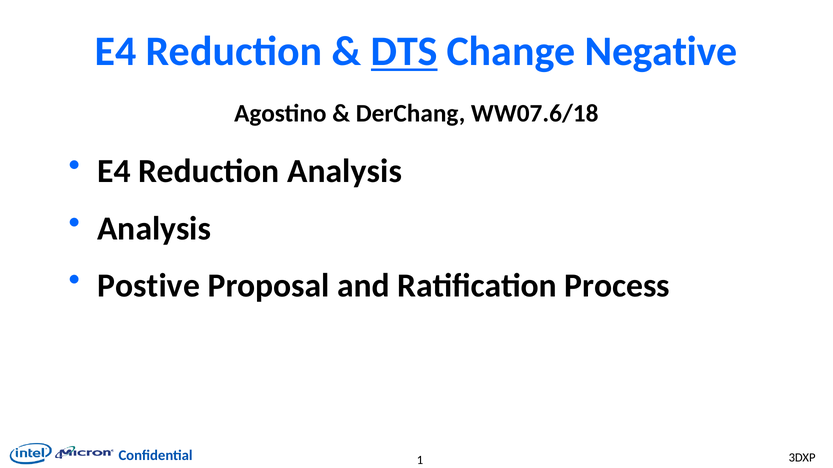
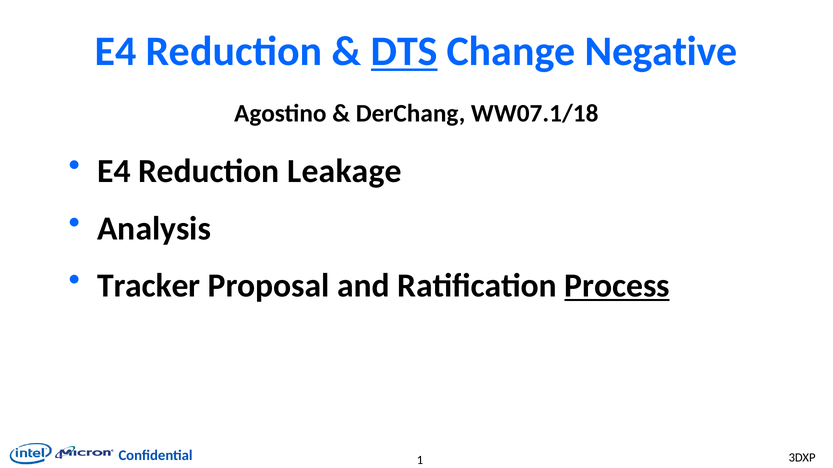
WW07.6/18: WW07.6/18 -> WW07.1/18
Reduction Analysis: Analysis -> Leakage
Postive: Postive -> Tracker
Process underline: none -> present
